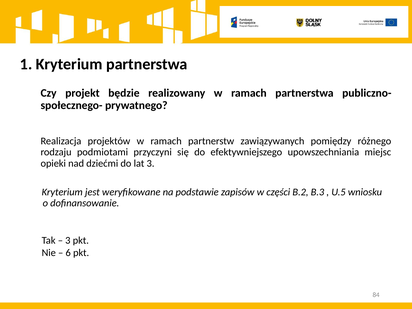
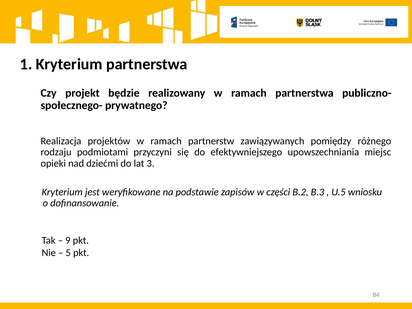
3 at (68, 240): 3 -> 9
6: 6 -> 5
